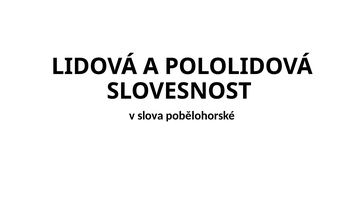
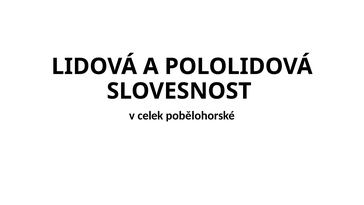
slova: slova -> celek
